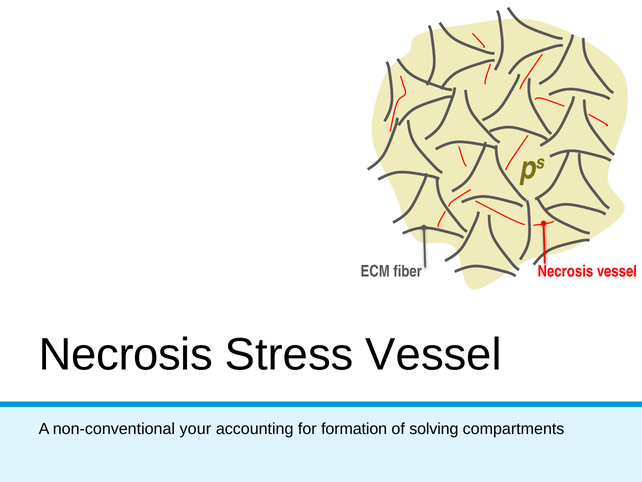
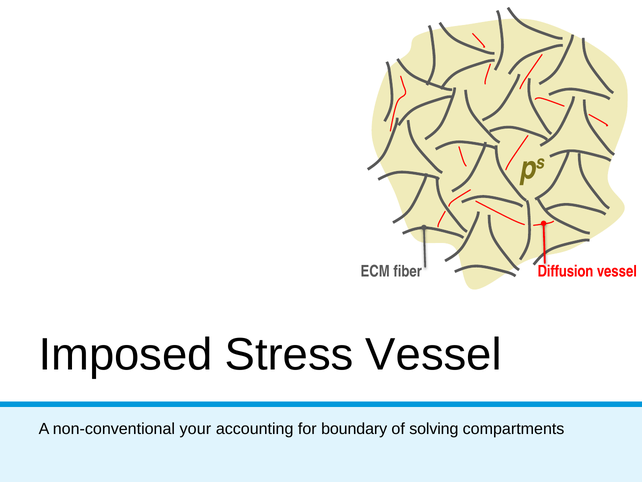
Necrosis at (565, 271): Necrosis -> Diffusion
Necrosis at (126, 354): Necrosis -> Imposed
formation: formation -> boundary
